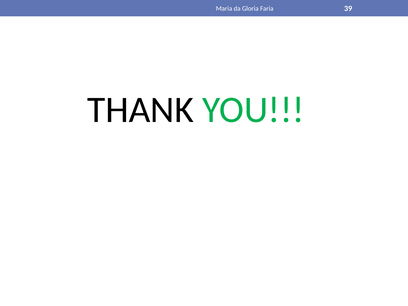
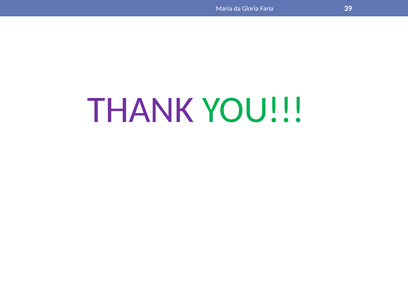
THANK colour: black -> purple
